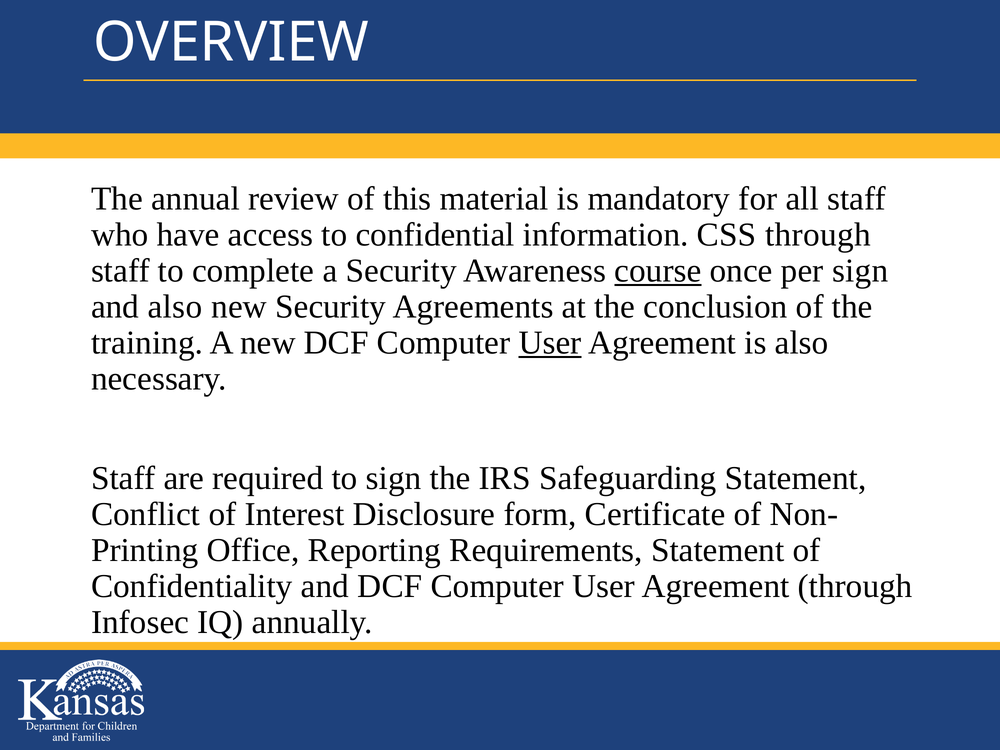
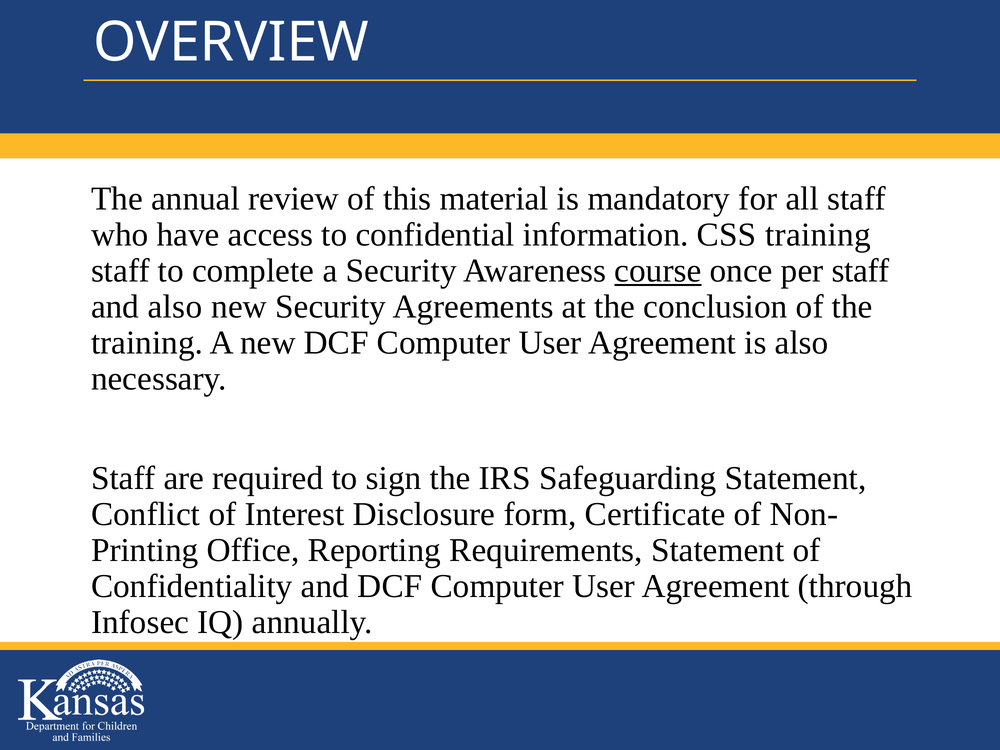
CSS through: through -> training
per sign: sign -> staff
User at (550, 343) underline: present -> none
